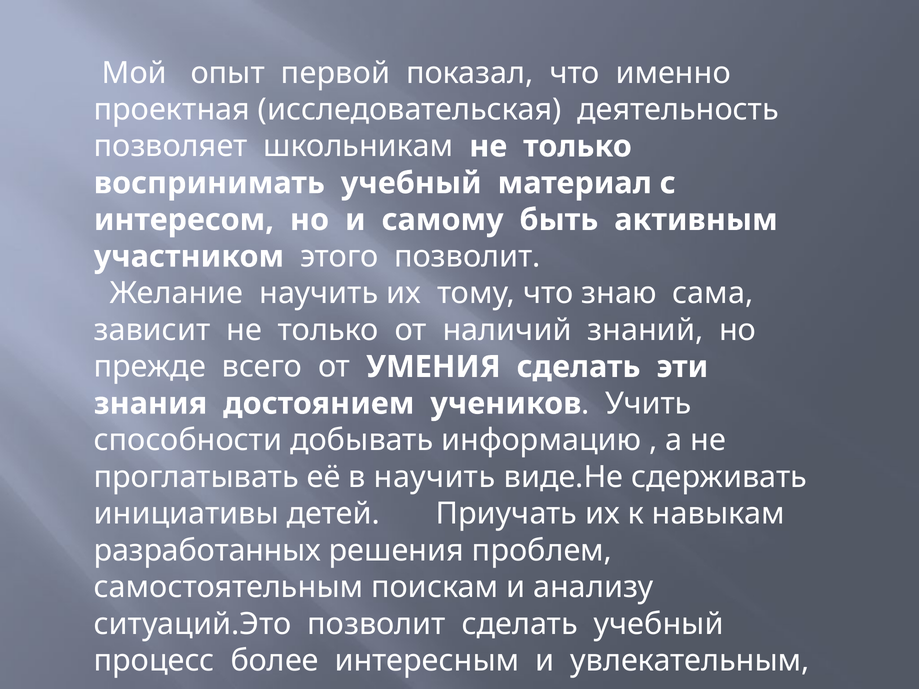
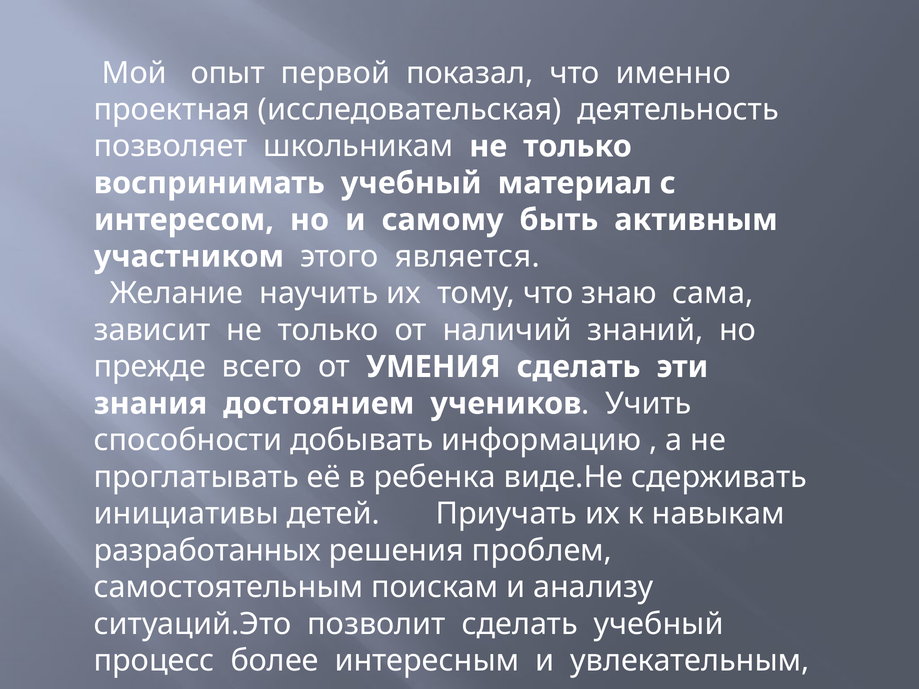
этого позволит: позволит -> является
в научить: научить -> ребенка
